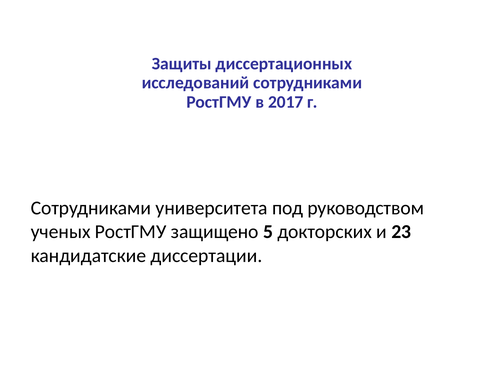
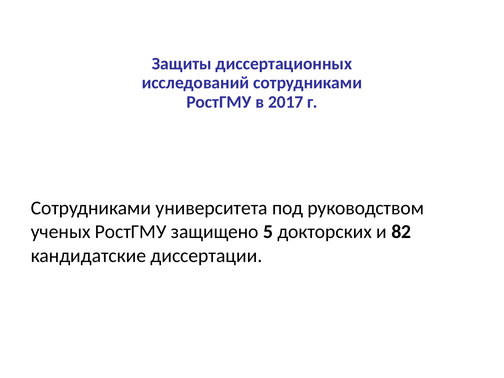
23: 23 -> 82
